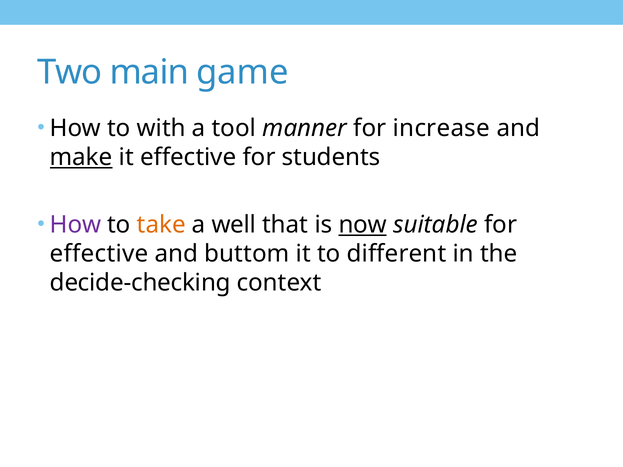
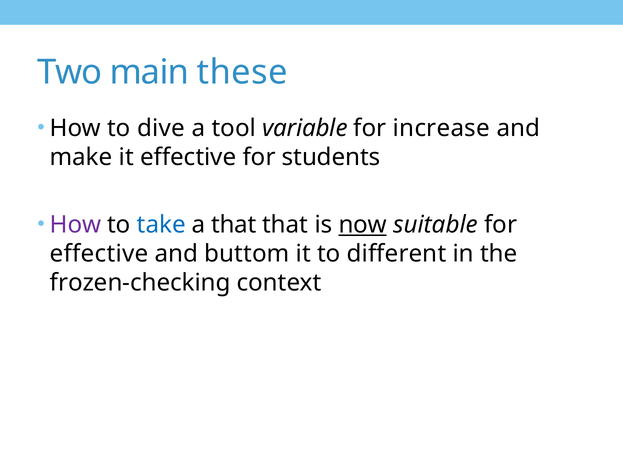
game: game -> these
with: with -> dive
manner: manner -> variable
make underline: present -> none
take colour: orange -> blue
a well: well -> that
decide-checking: decide-checking -> frozen-checking
